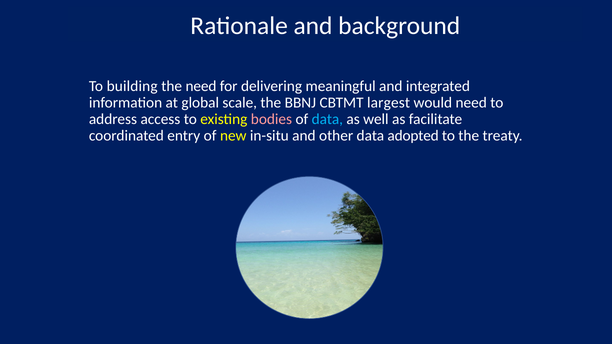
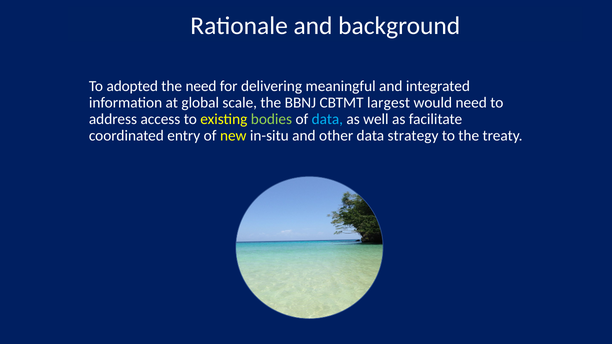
building: building -> adopted
bodies colour: pink -> light green
adopted: adopted -> strategy
